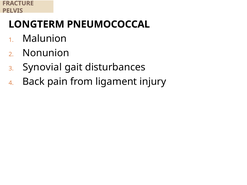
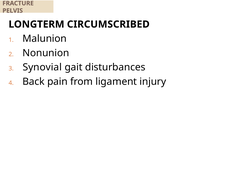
PNEUMOCOCCAL: PNEUMOCOCCAL -> CIRCUMSCRIBED
